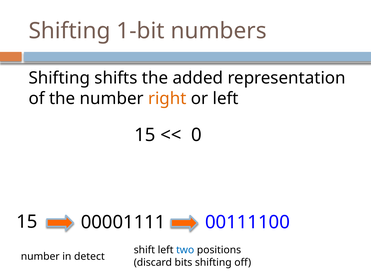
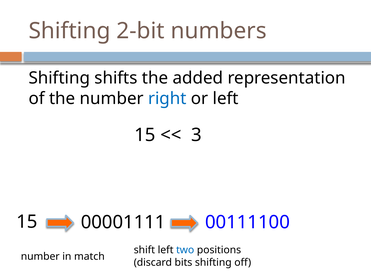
1-bit: 1-bit -> 2-bit
right colour: orange -> blue
0: 0 -> 3
detect: detect -> match
